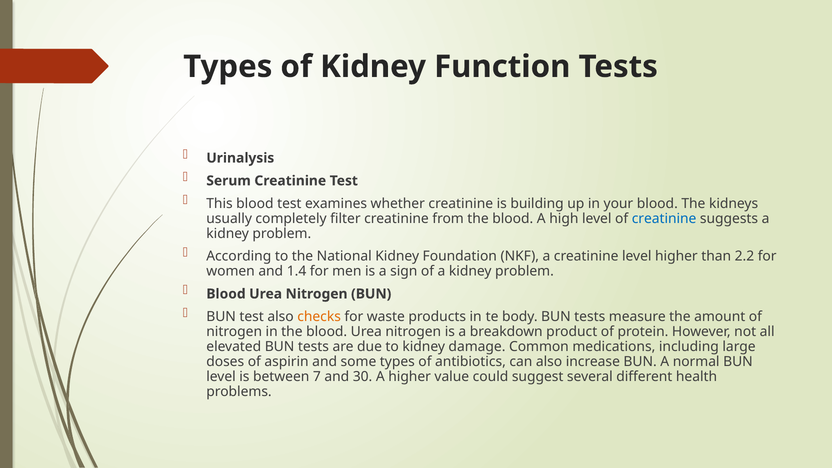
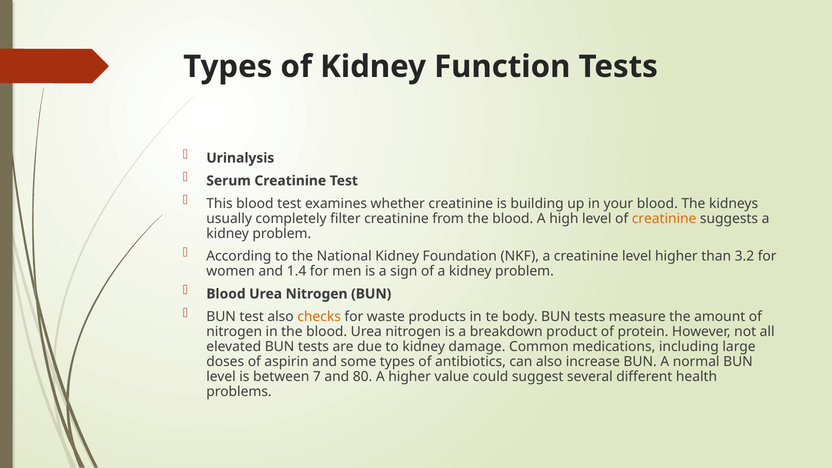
creatinine at (664, 218) colour: blue -> orange
2.2: 2.2 -> 3.2
30: 30 -> 80
